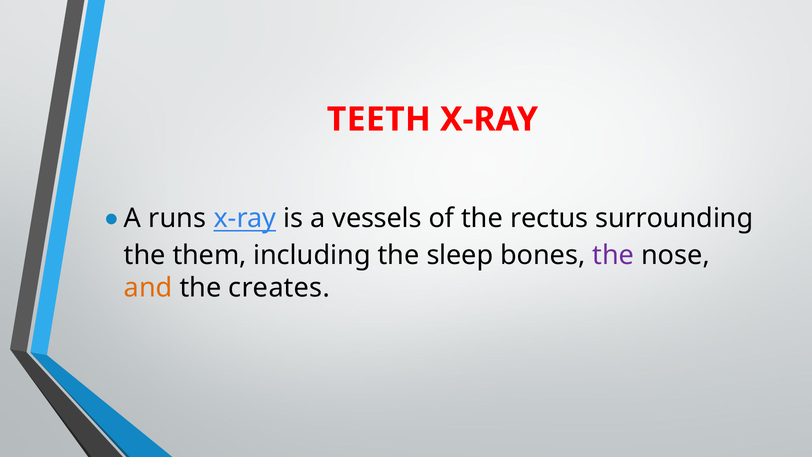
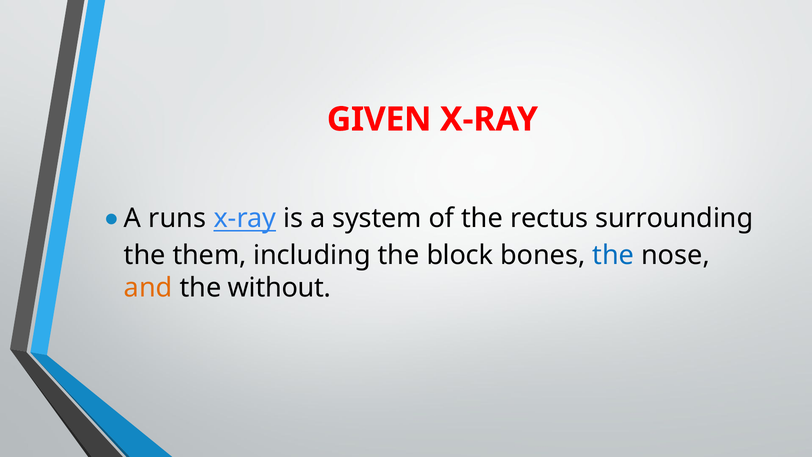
TEETH: TEETH -> GIVEN
vessels: vessels -> system
sleep: sleep -> block
the at (613, 255) colour: purple -> blue
creates: creates -> without
